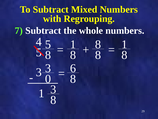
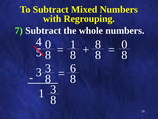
4 5: 5 -> 0
1 at (124, 44): 1 -> 0
0 at (48, 78): 0 -> 8
